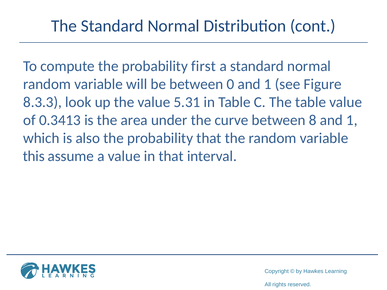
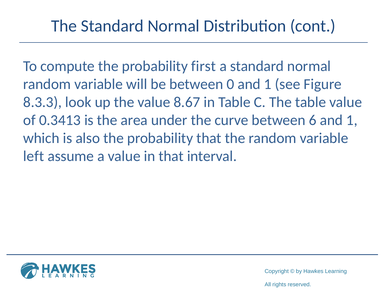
5.31: 5.31 -> 8.67
8: 8 -> 6
this: this -> left
